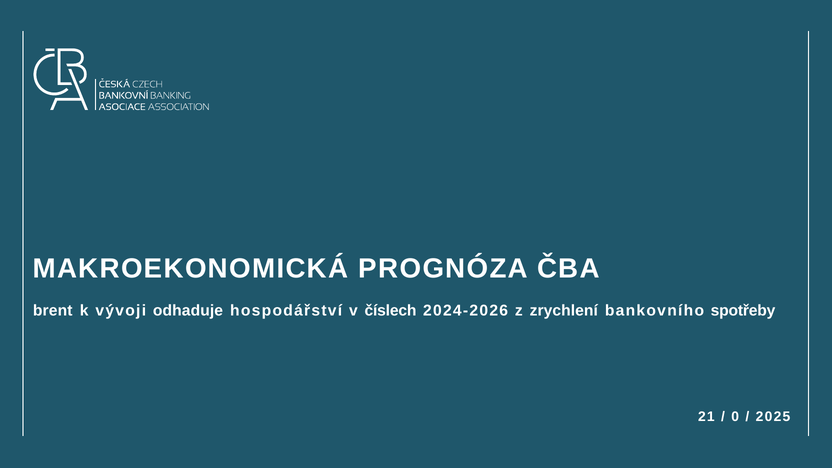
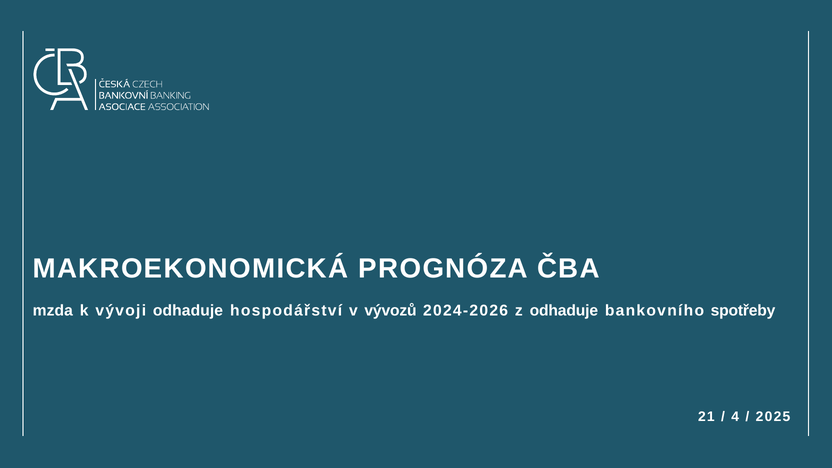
brent: brent -> mzda
číslech: číslech -> vývozů
z zrychlení: zrychlení -> odhaduje
0: 0 -> 4
